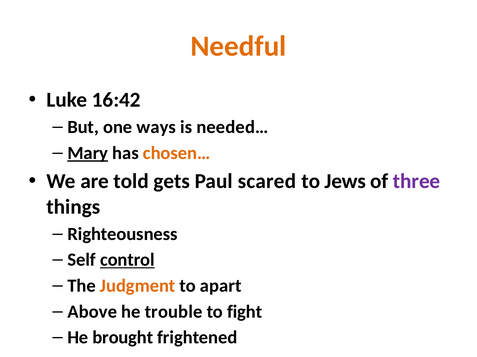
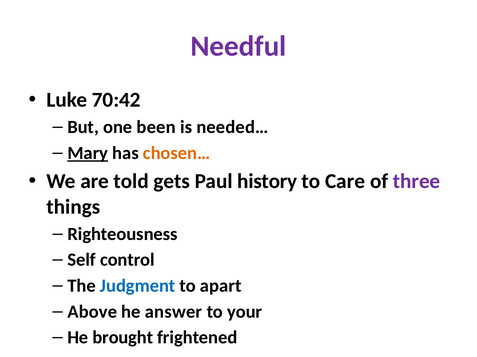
Needful colour: orange -> purple
16:42: 16:42 -> 70:42
ways: ways -> been
scared: scared -> history
Jews: Jews -> Care
control underline: present -> none
Judgment colour: orange -> blue
trouble: trouble -> answer
fight: fight -> your
